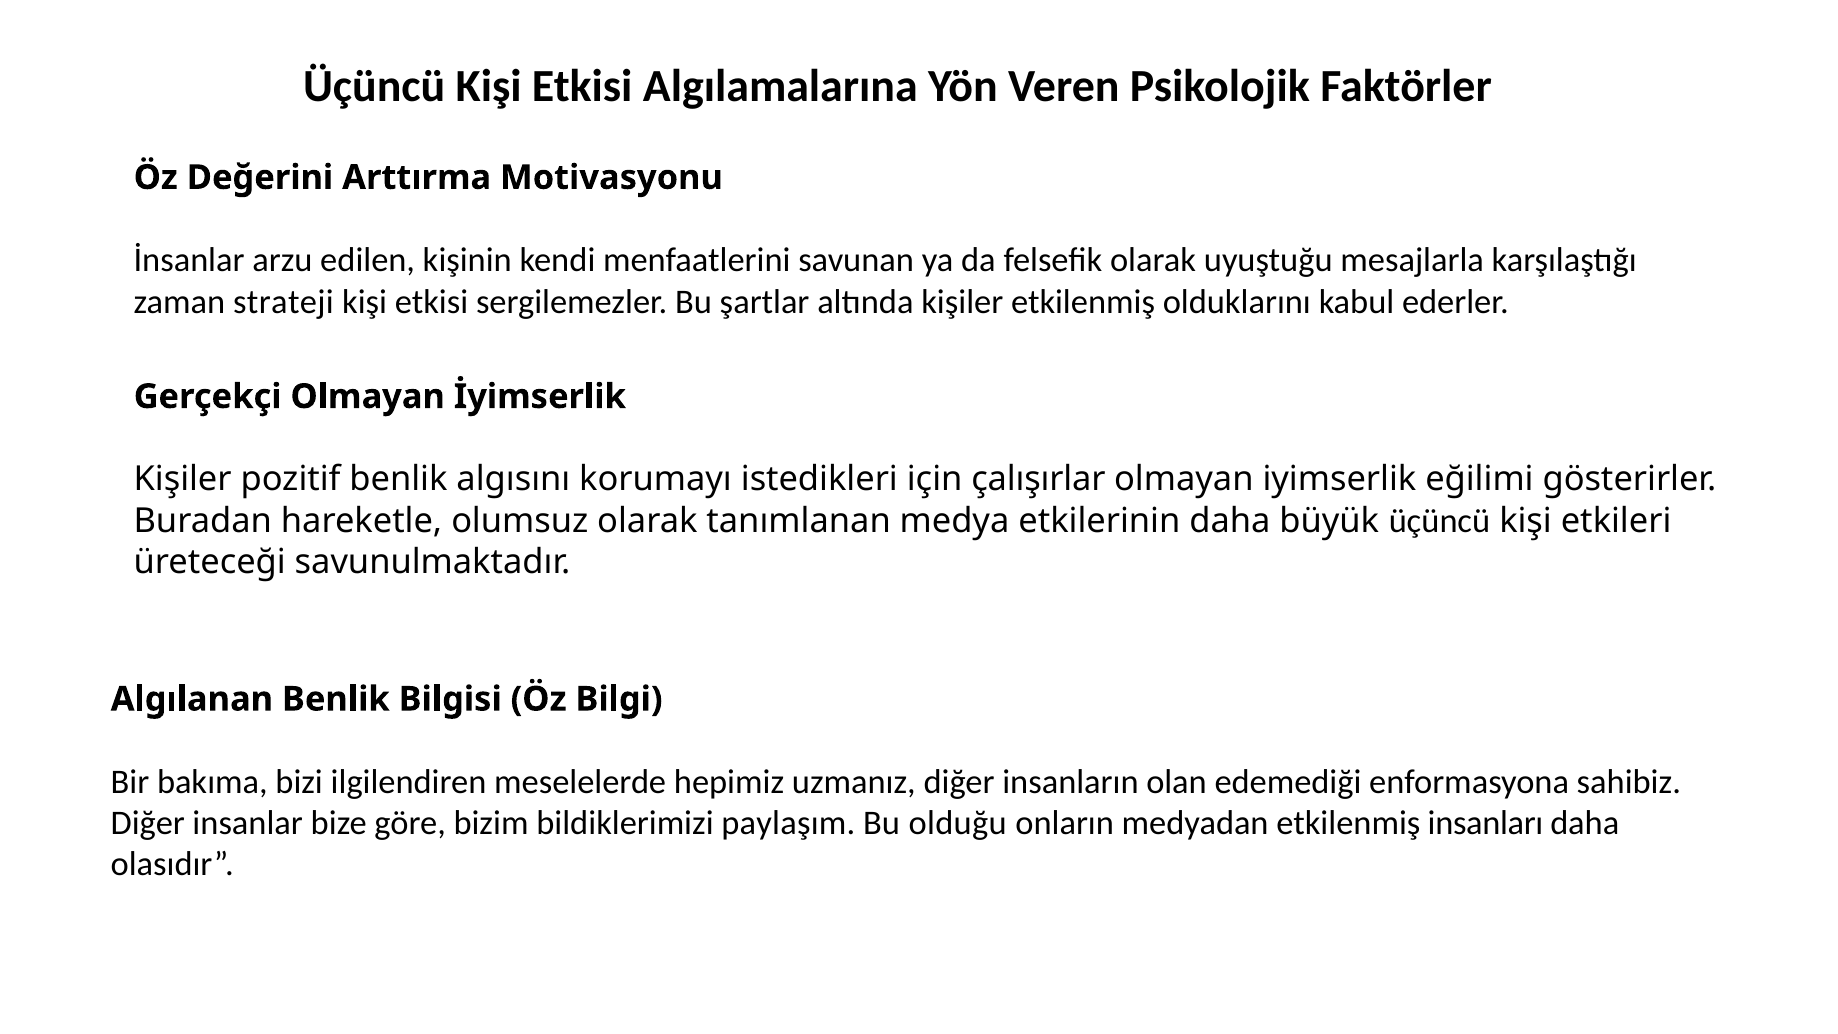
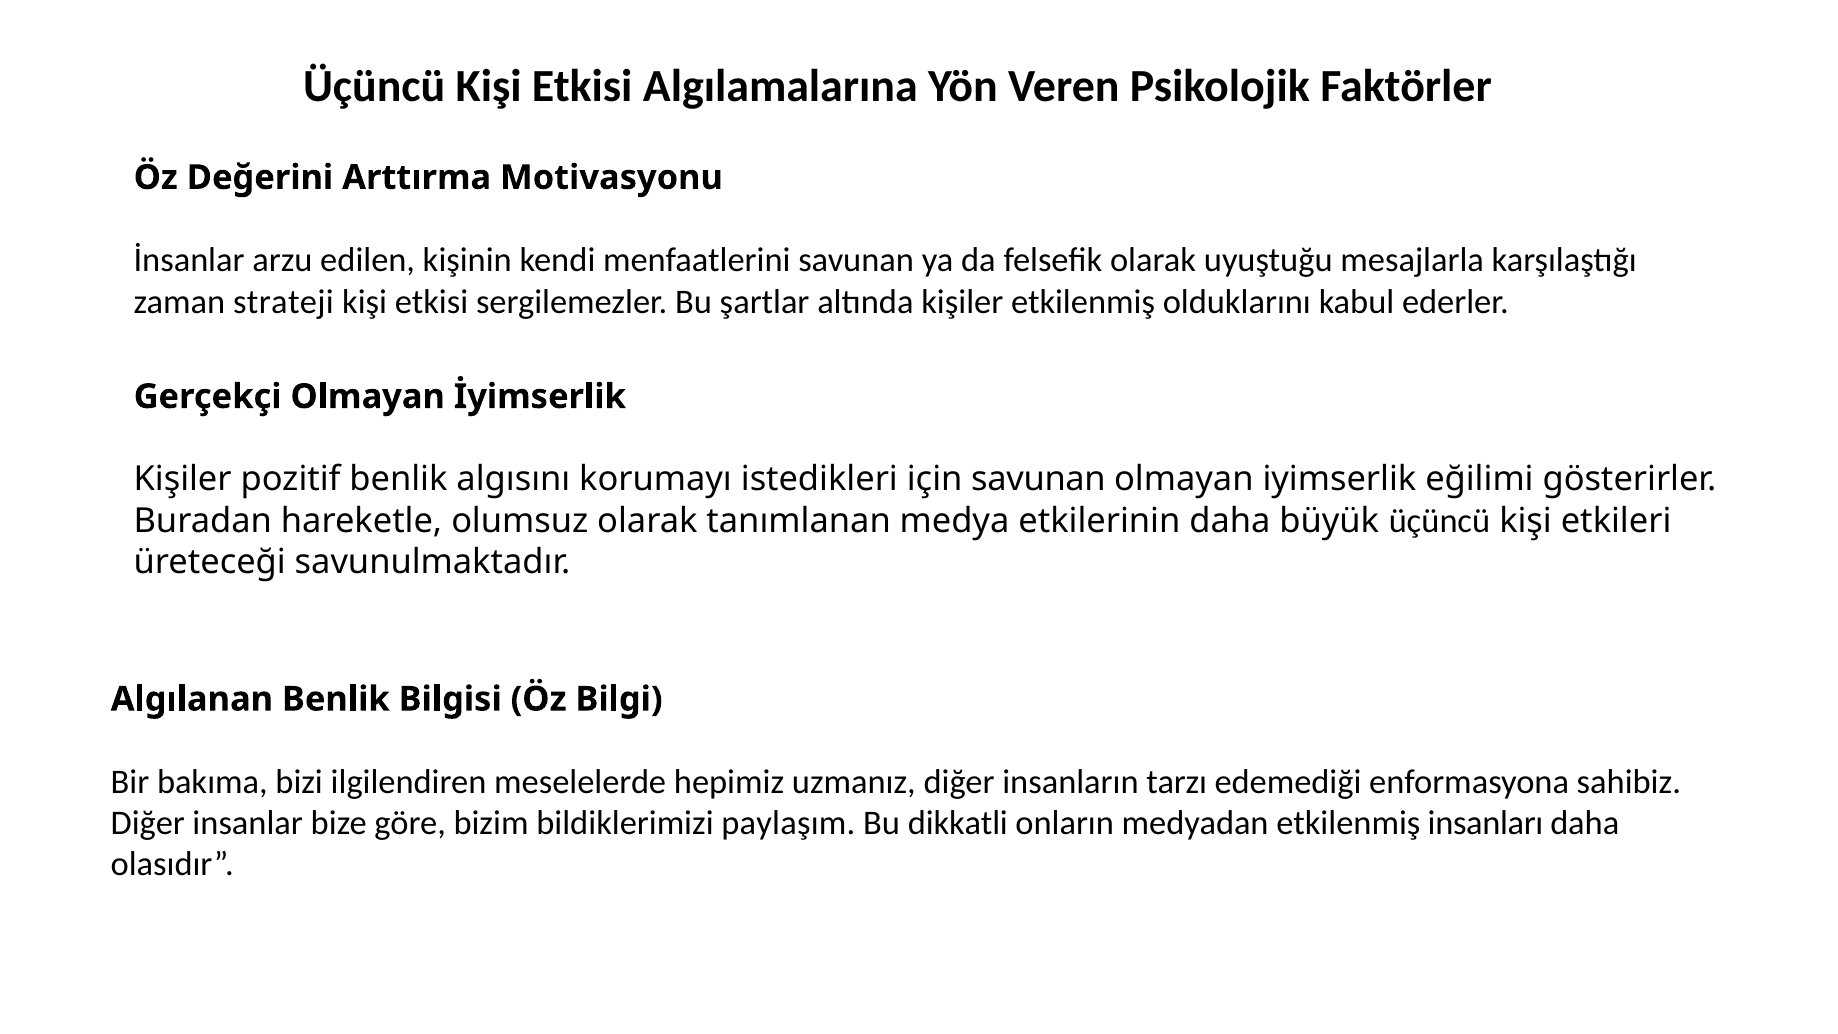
için çalışırlar: çalışırlar -> savunan
olan: olan -> tarzı
olduğu: olduğu -> dikkatli
